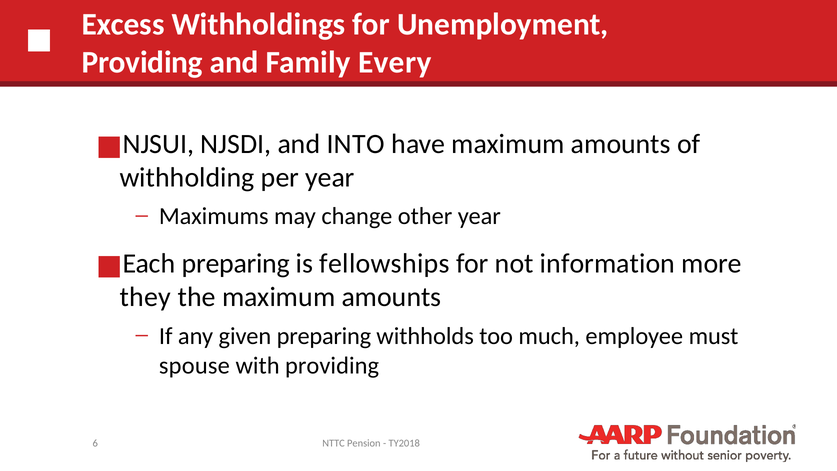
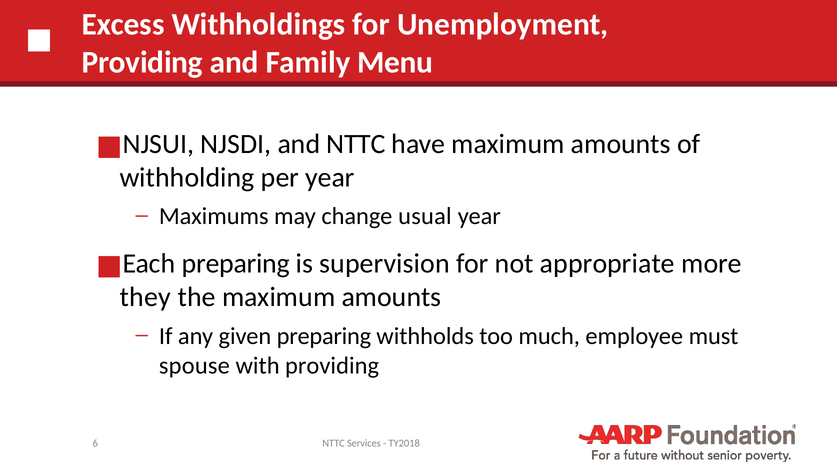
Every: Every -> Menu
and INTO: INTO -> NTTC
other: other -> usual
fellowships: fellowships -> supervision
information: information -> appropriate
Pension: Pension -> Services
